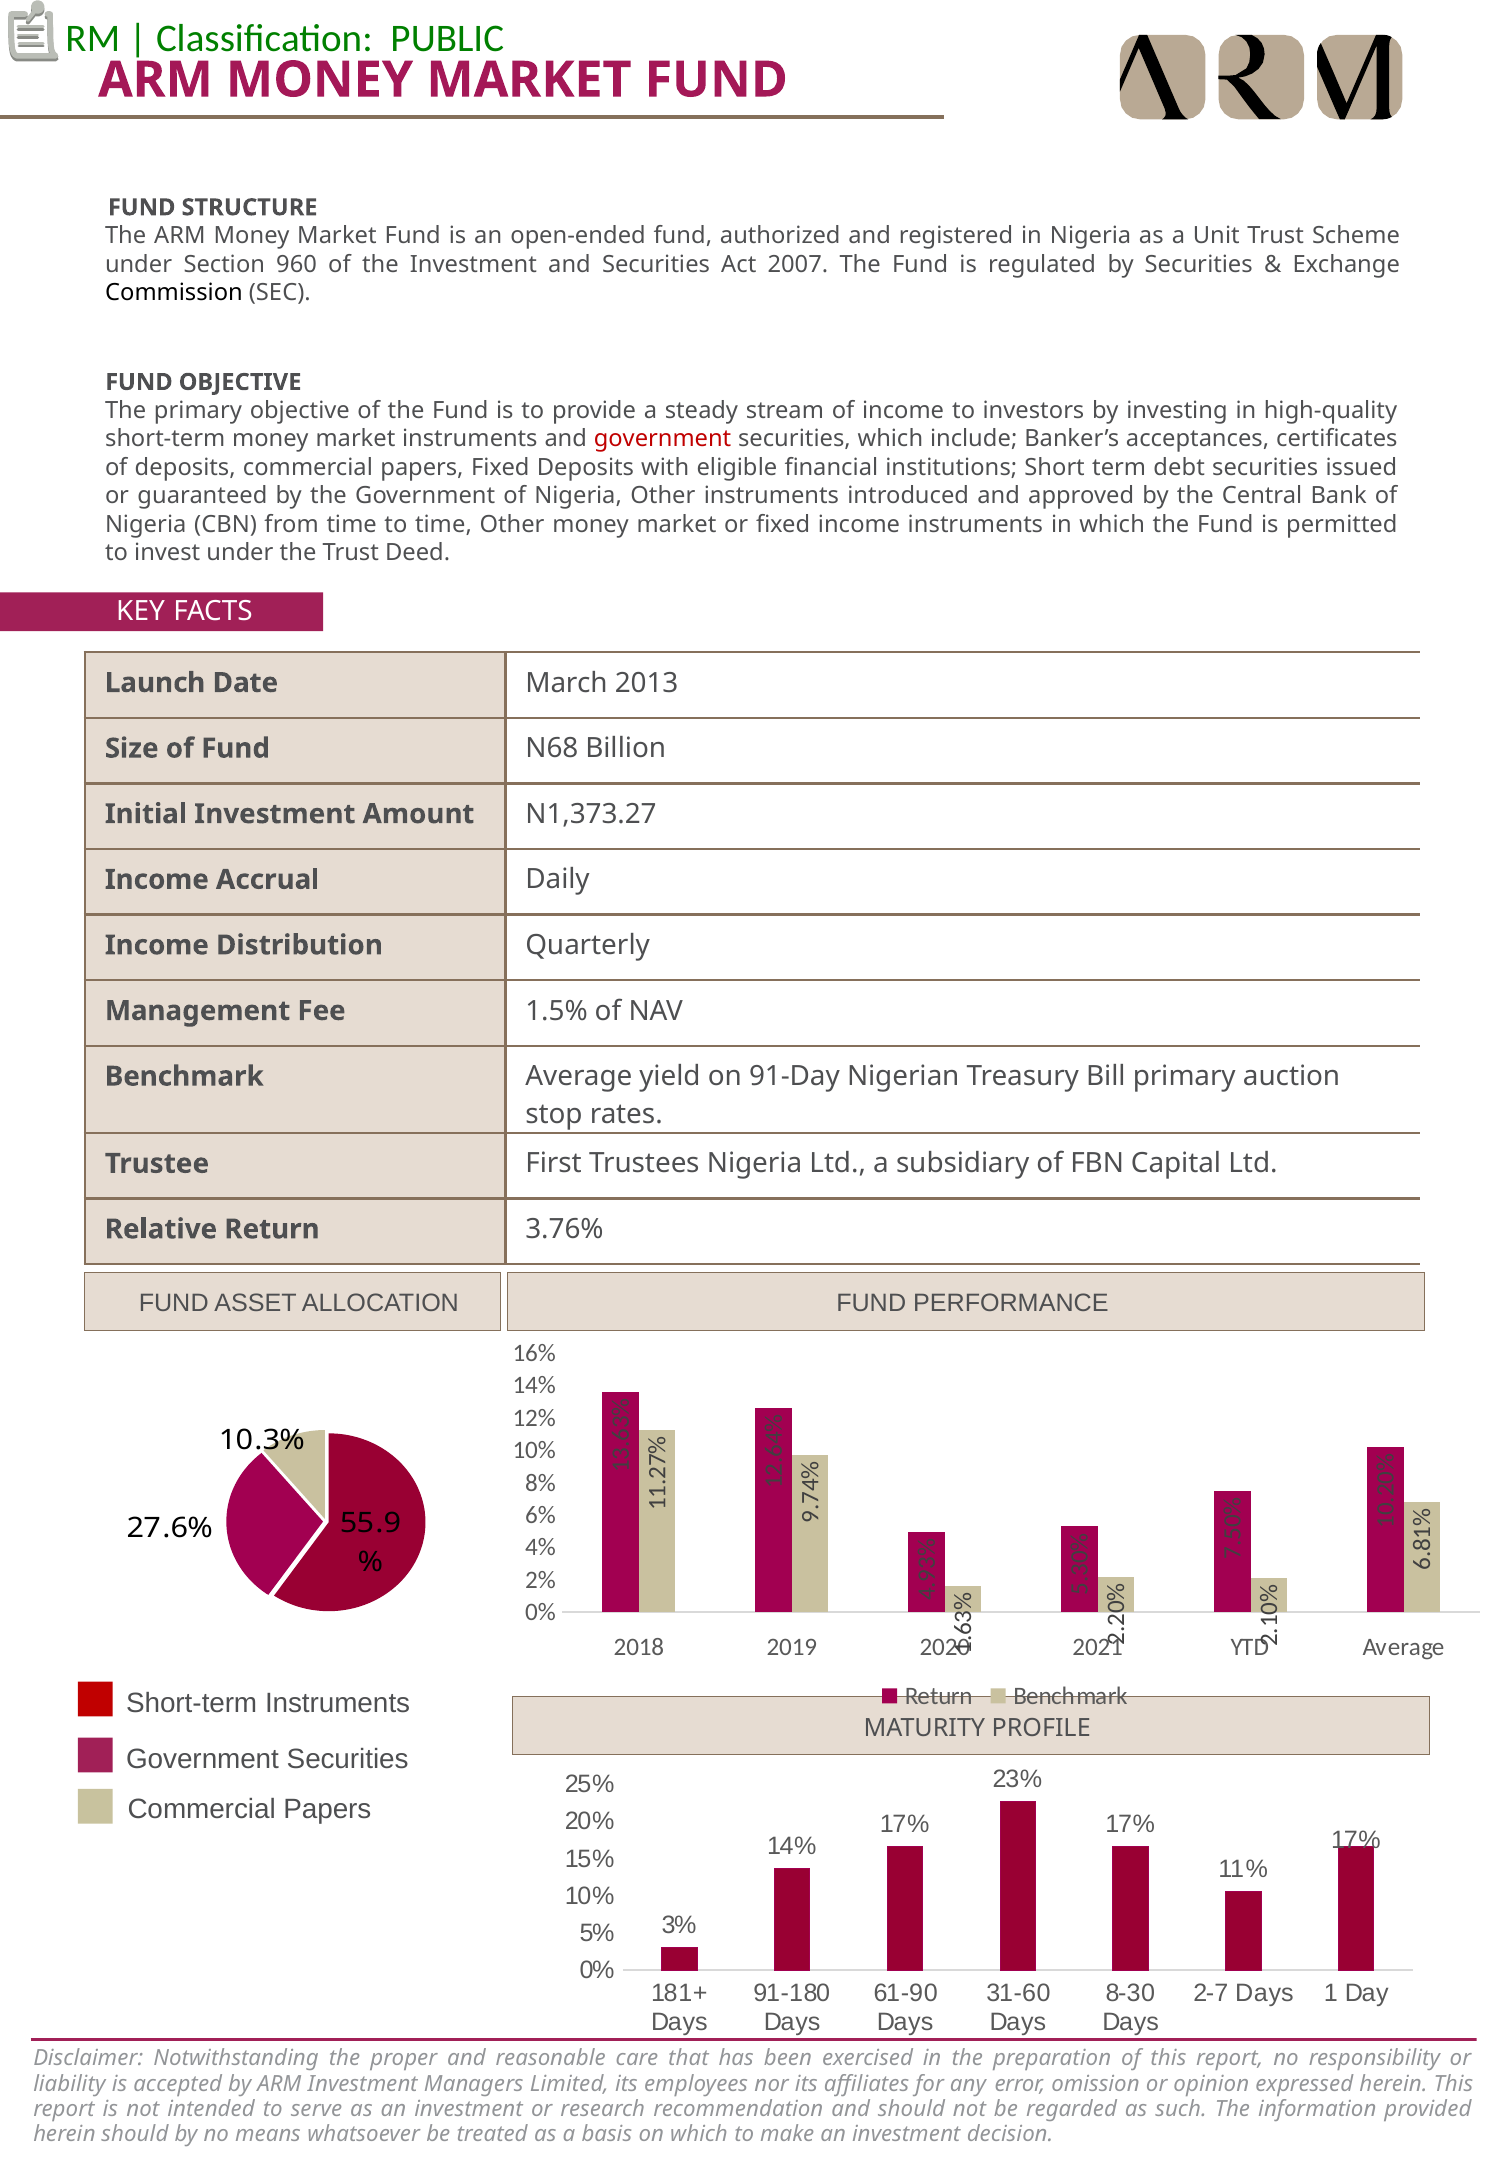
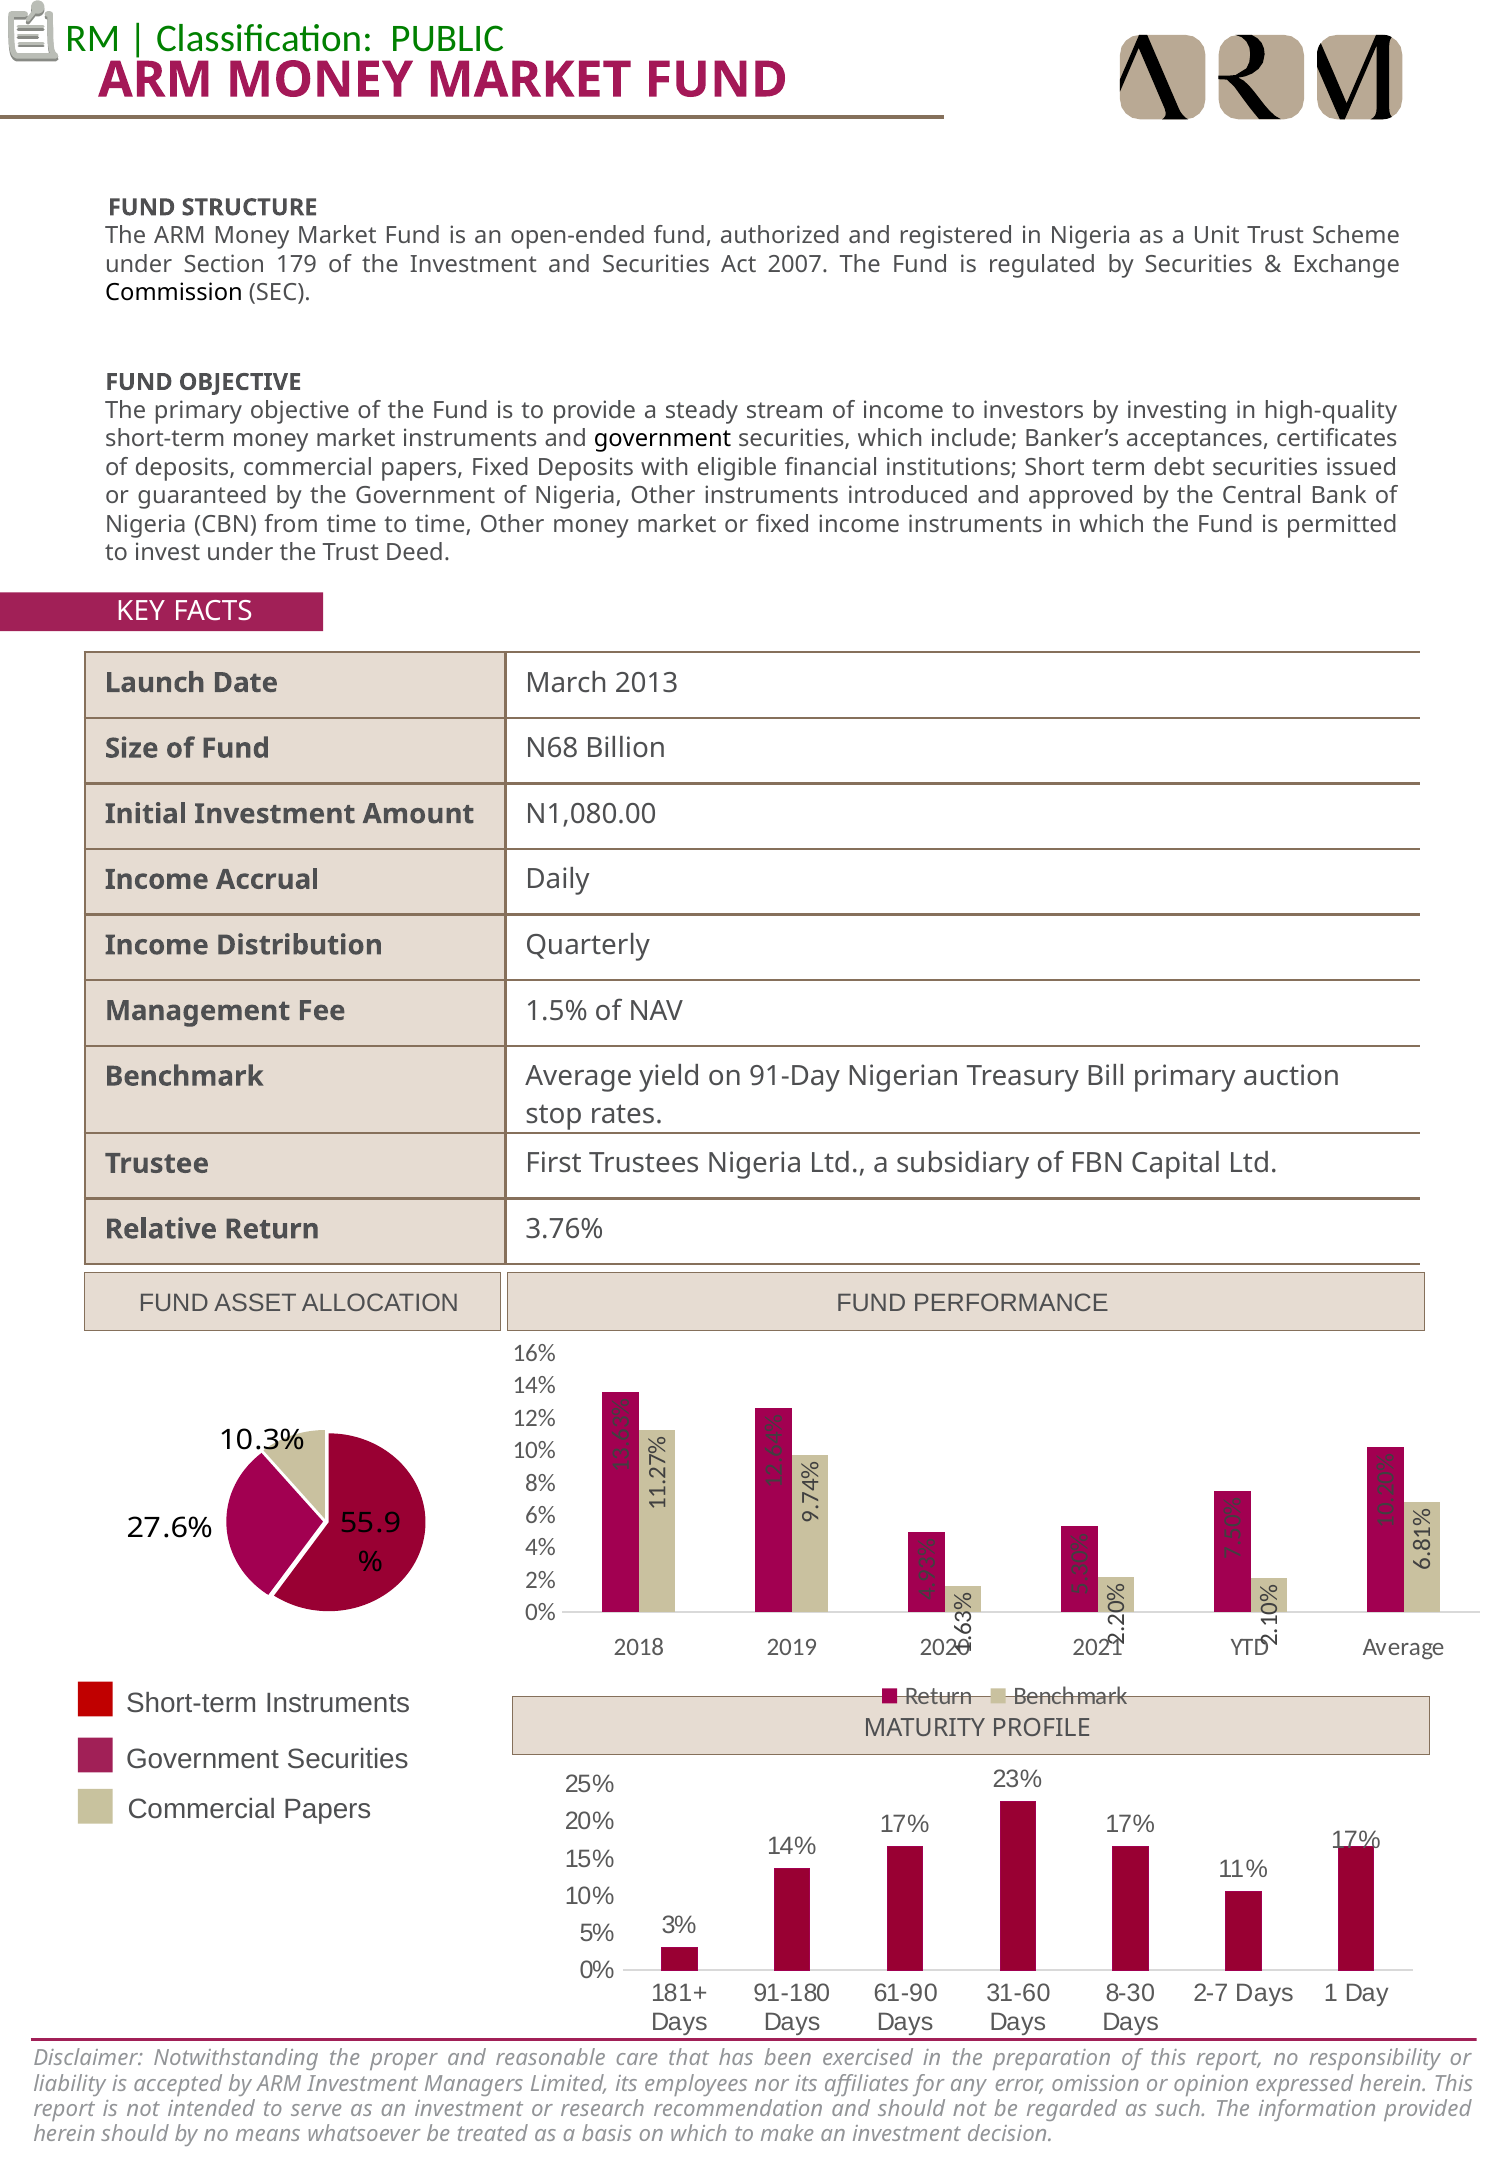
960: 960 -> 179
government at (663, 439) colour: red -> black
N1,373.27: N1,373.27 -> N1,080.00
